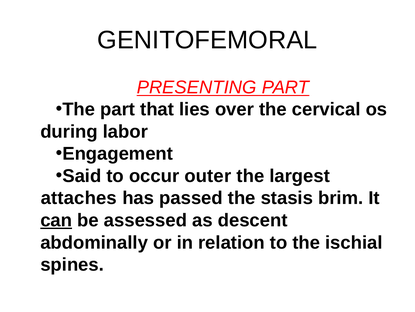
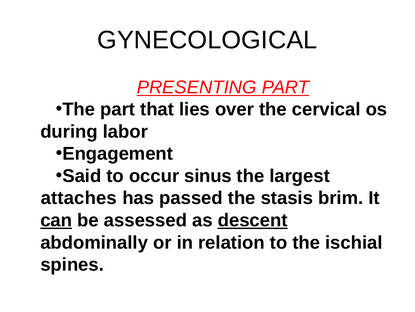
GENITOFEMORAL: GENITOFEMORAL -> GYNECOLOGICAL
outer: outer -> sinus
descent underline: none -> present
